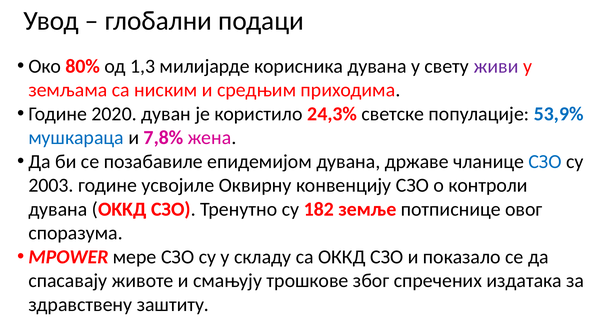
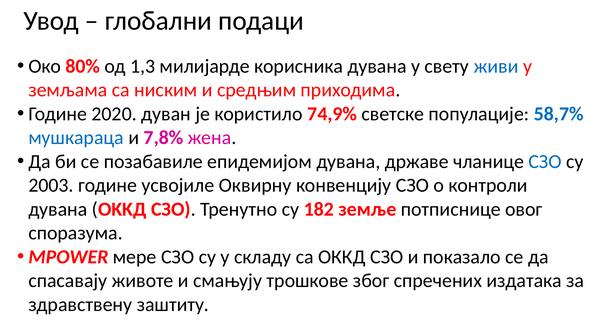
живи colour: purple -> blue
24,3%: 24,3% -> 74,9%
53,9%: 53,9% -> 58,7%
